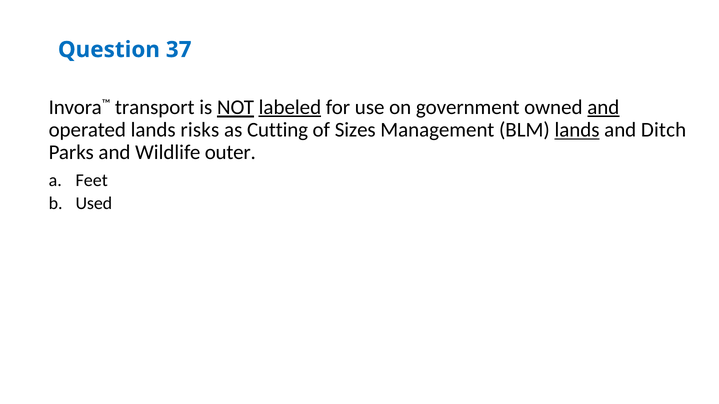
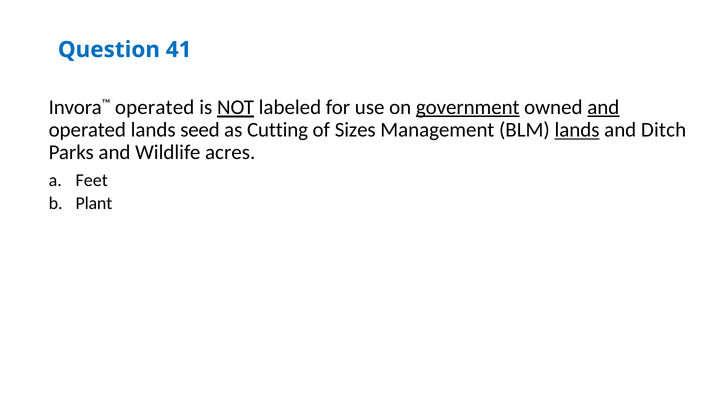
37: 37 -> 41
Invora™ transport: transport -> operated
labeled underline: present -> none
government underline: none -> present
risks: risks -> seed
outer: outer -> acres
Used: Used -> Plant
